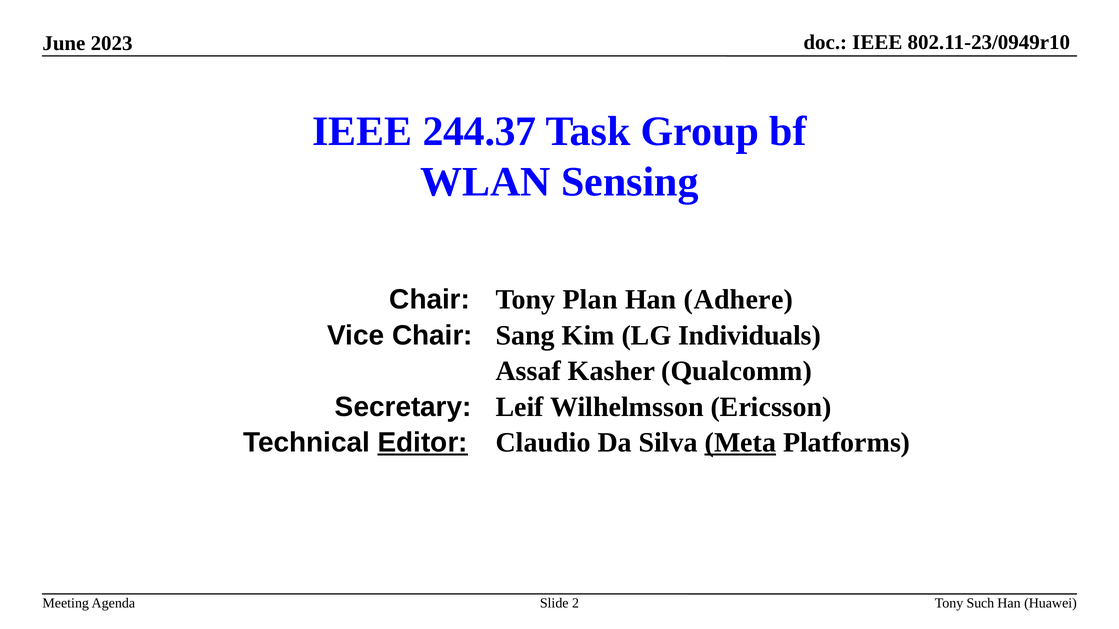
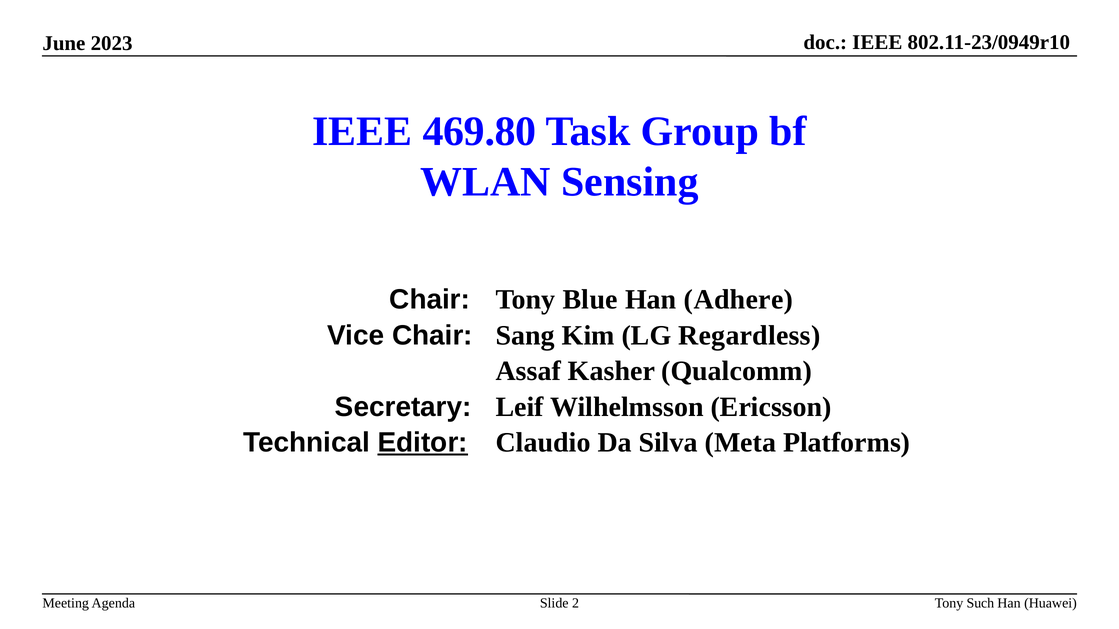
244.37: 244.37 -> 469.80
Plan: Plan -> Blue
Individuals: Individuals -> Regardless
Meta underline: present -> none
